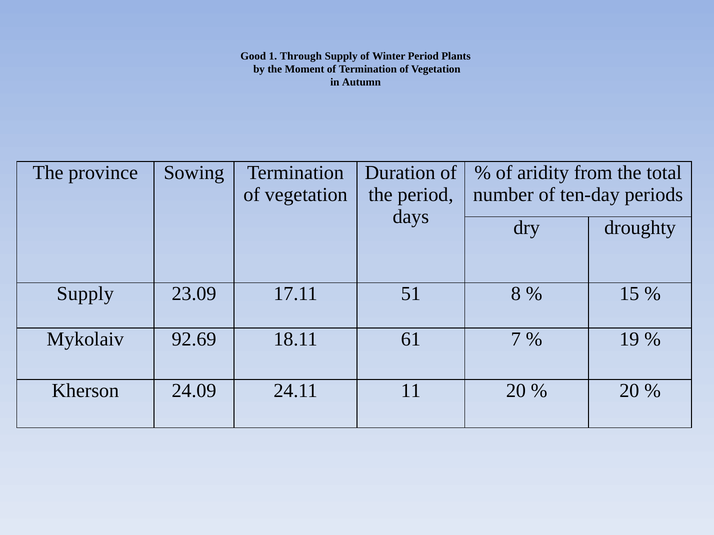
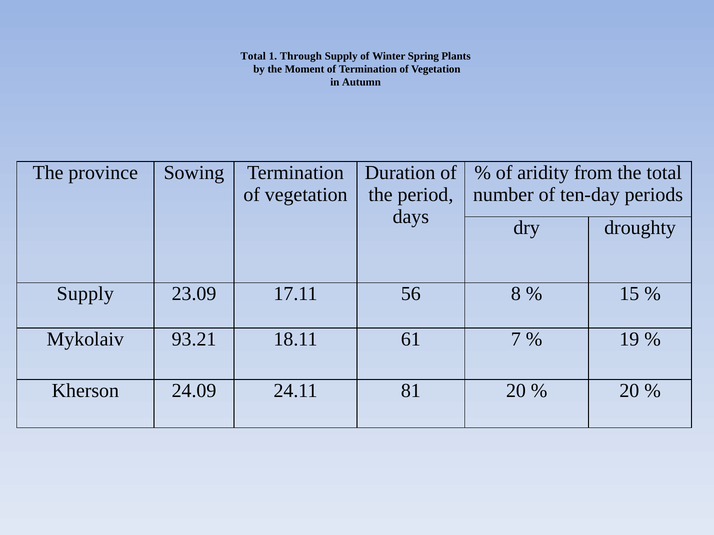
Good at (253, 56): Good -> Total
Winter Period: Period -> Spring
51: 51 -> 56
92.69: 92.69 -> 93.21
11: 11 -> 81
